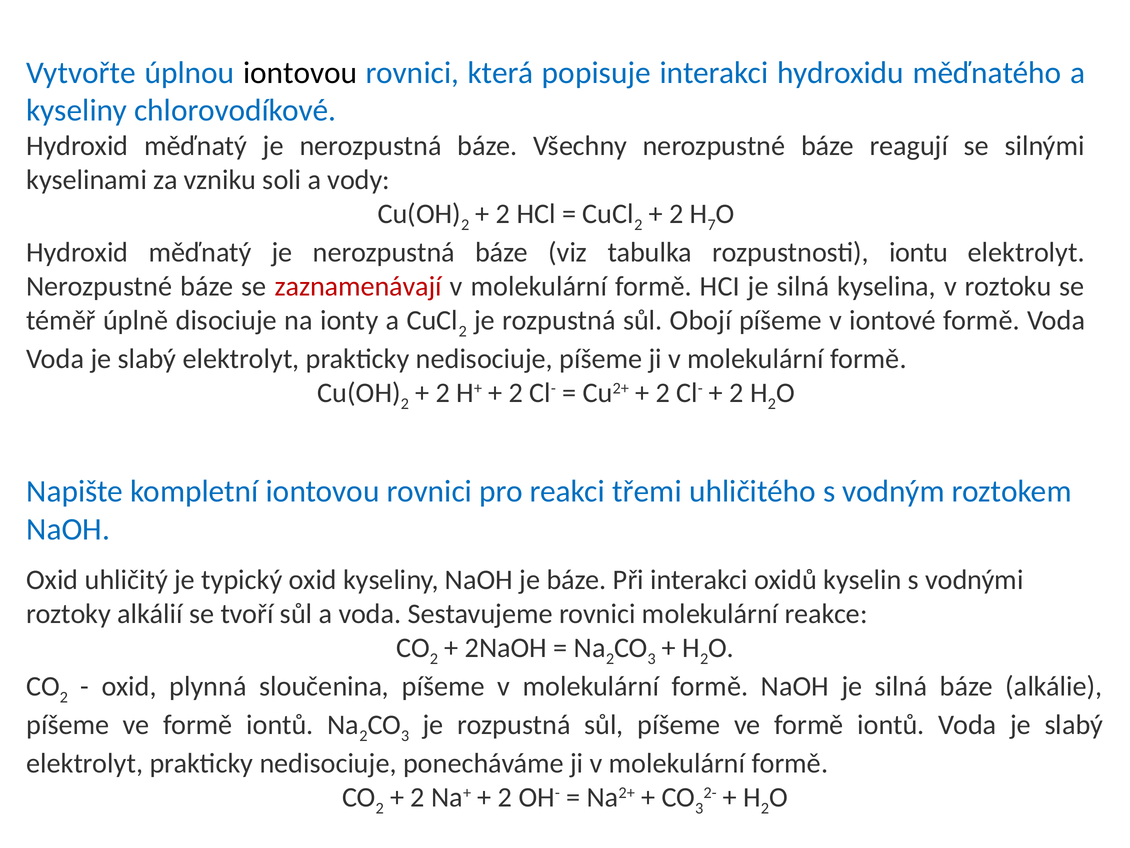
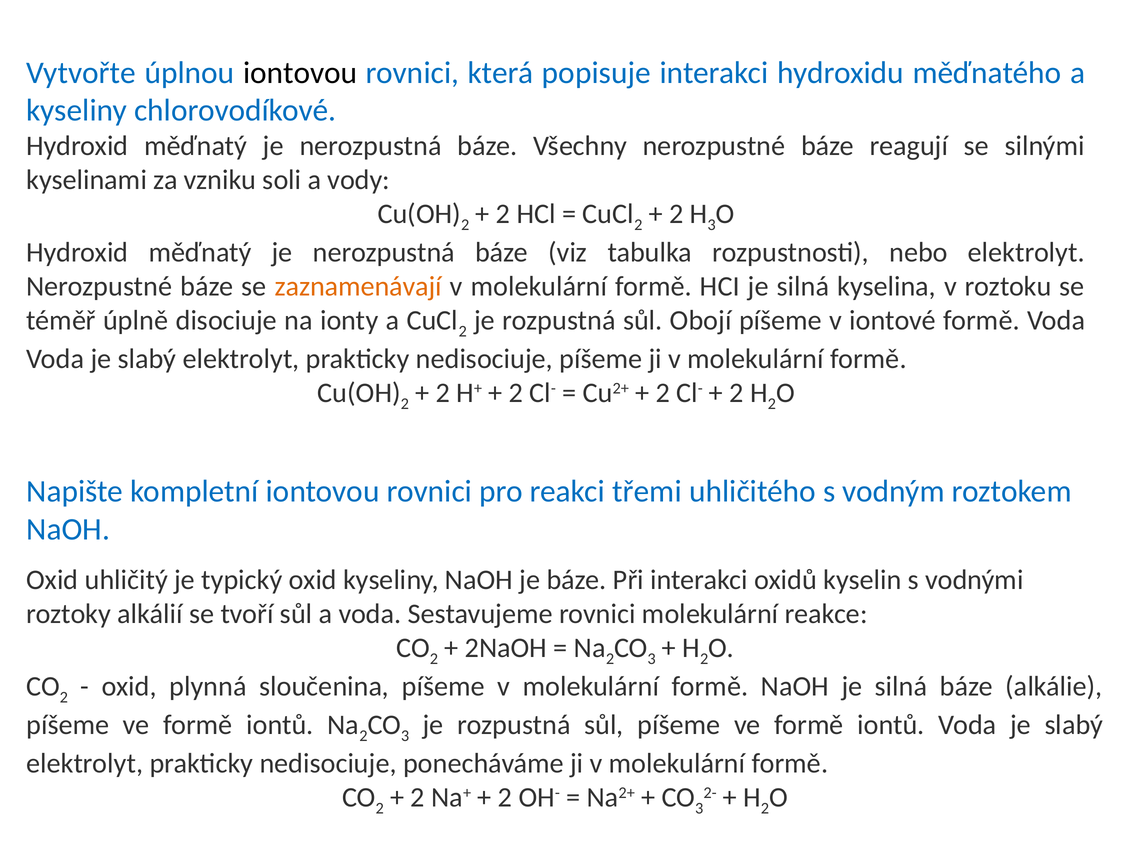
7 at (712, 225): 7 -> 3
iontu: iontu -> nebo
zaznamenávají colour: red -> orange
